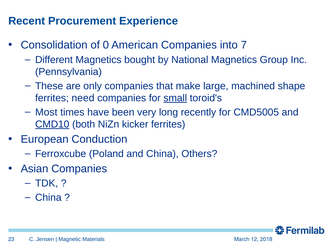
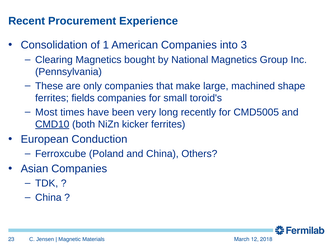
0: 0 -> 1
7: 7 -> 3
Different: Different -> Clearing
need: need -> fields
small underline: present -> none
